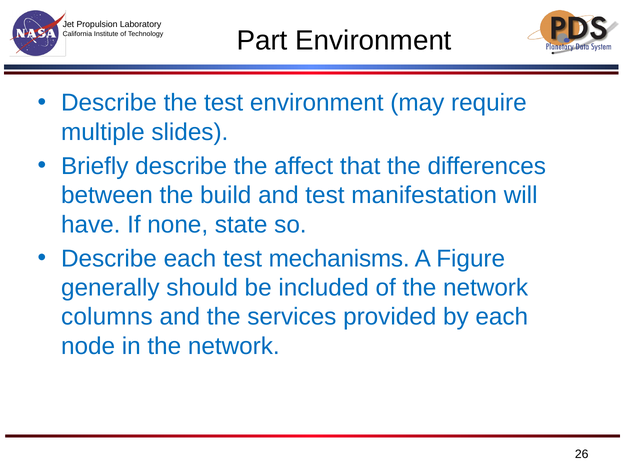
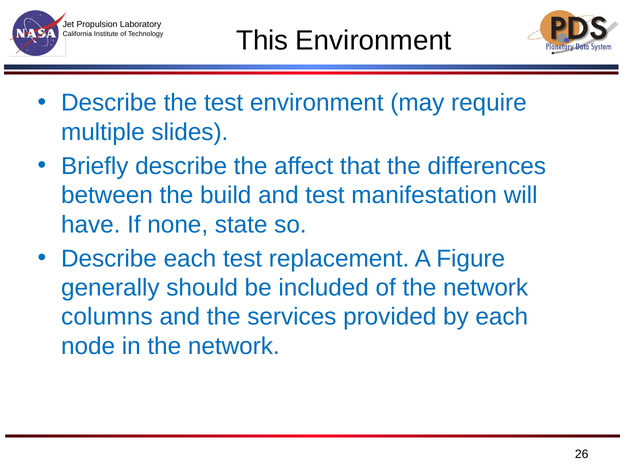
Part: Part -> This
mechanisms: mechanisms -> replacement
